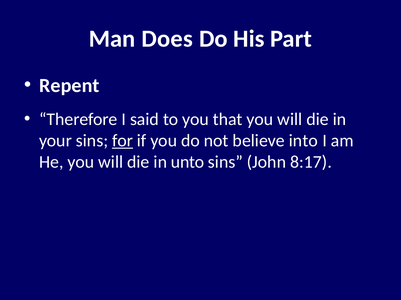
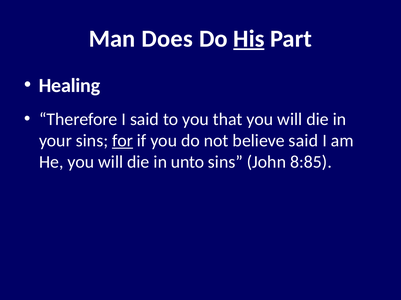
His underline: none -> present
Repent: Repent -> Healing
believe into: into -> said
8:17: 8:17 -> 8:85
